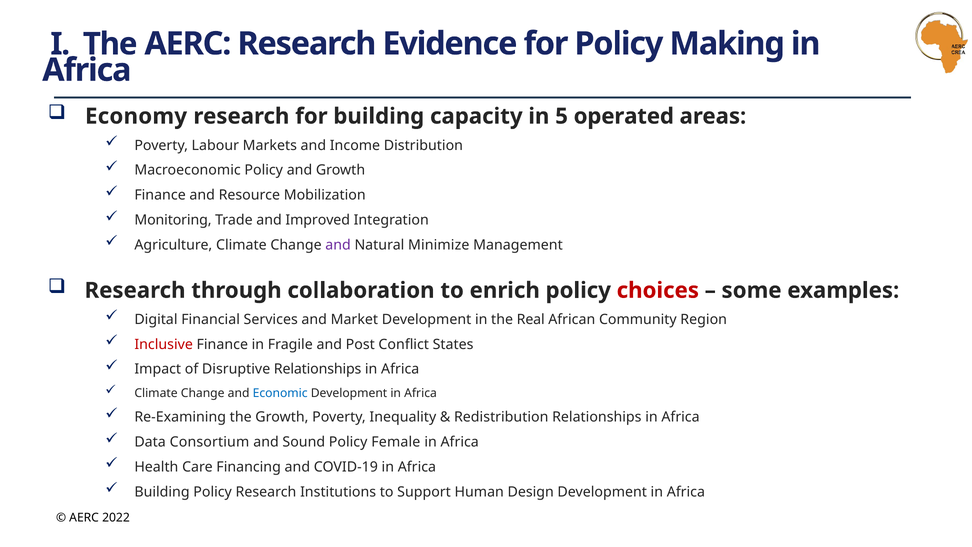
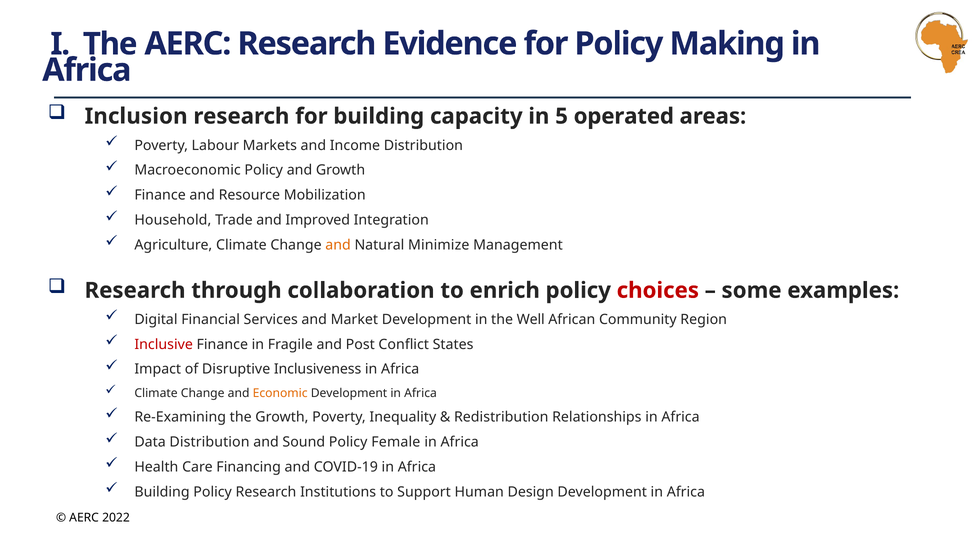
Economy: Economy -> Inclusion
Monitoring: Monitoring -> Household
and at (338, 245) colour: purple -> orange
Real: Real -> Well
Disruptive Relationships: Relationships -> Inclusiveness
Economic colour: blue -> orange
Data Consortium: Consortium -> Distribution
